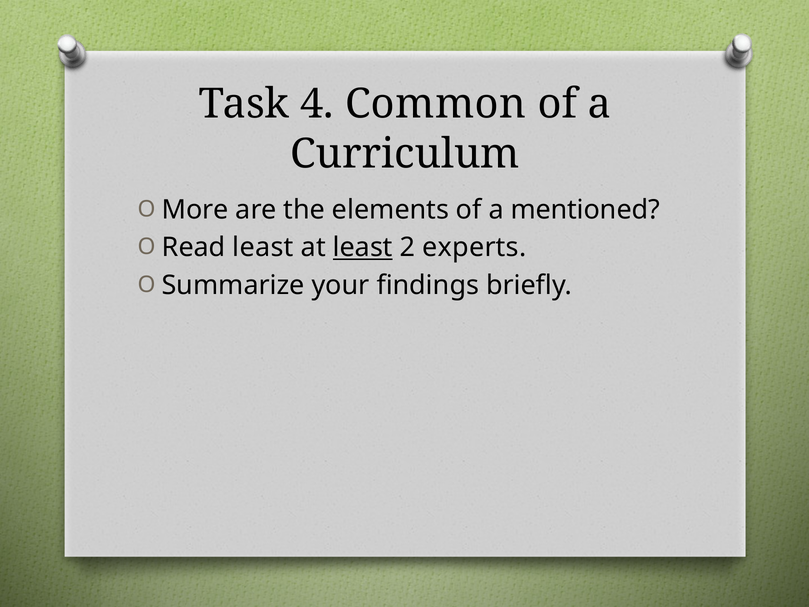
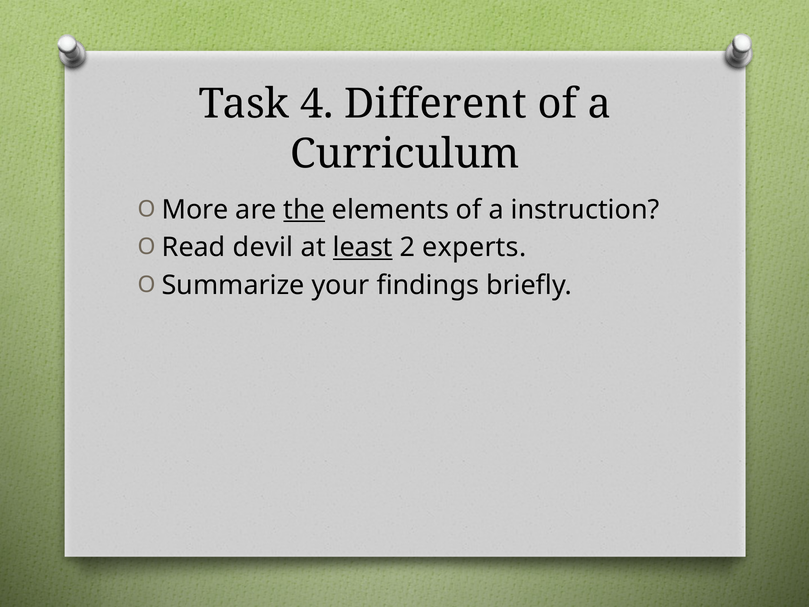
Common: Common -> Different
the underline: none -> present
mentioned: mentioned -> instruction
Read least: least -> devil
